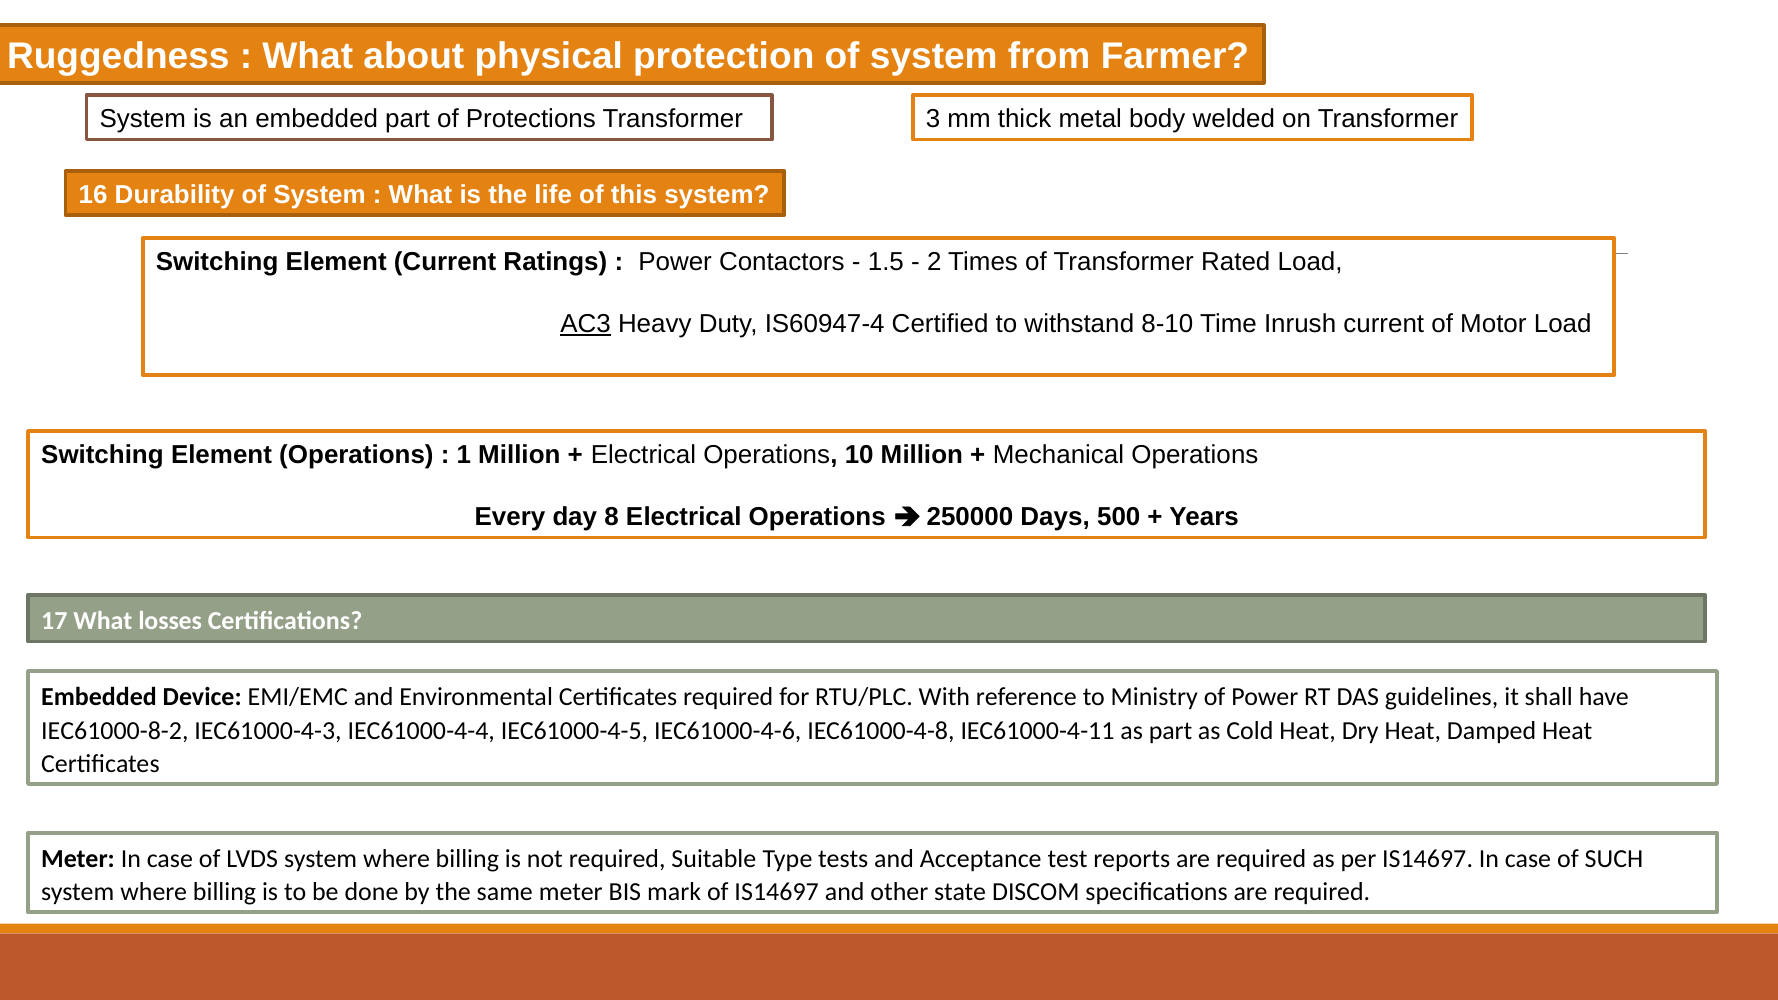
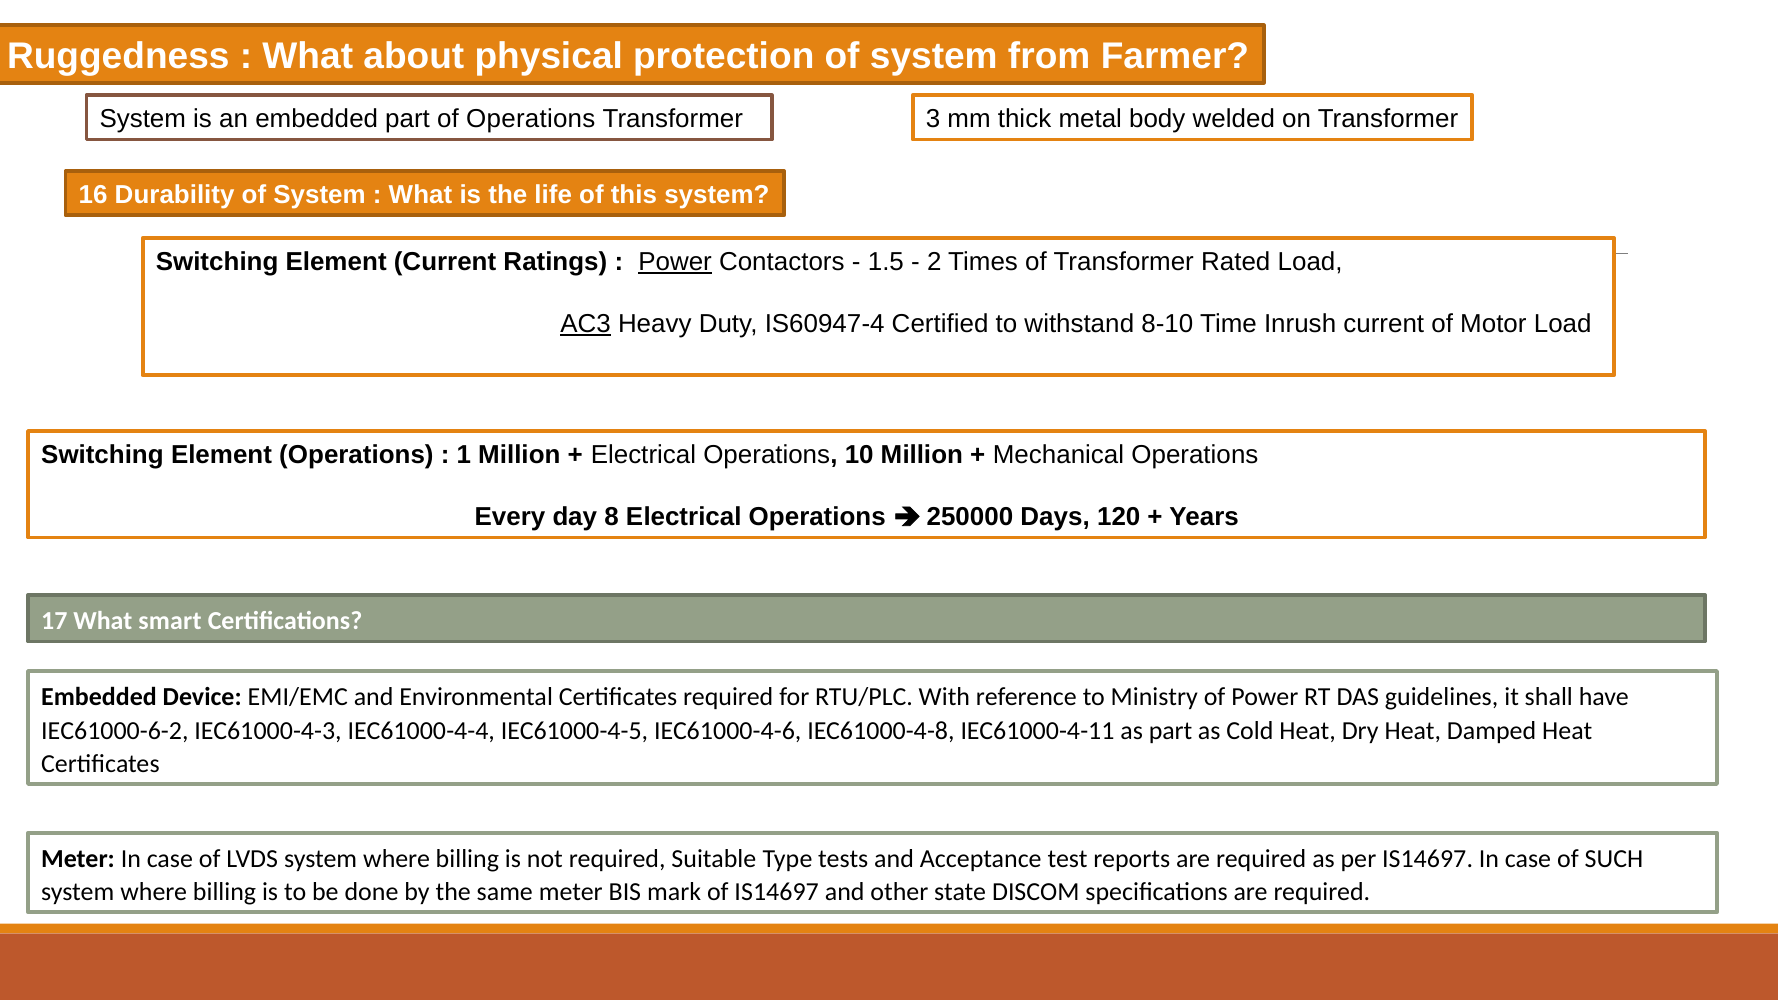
of Protections: Protections -> Operations
Power at (675, 262) underline: none -> present
500: 500 -> 120
losses: losses -> smart
IEC61000-8-2: IEC61000-8-2 -> IEC61000-6-2
